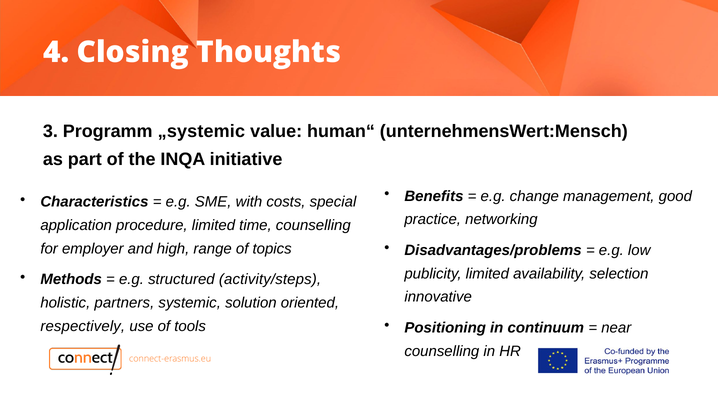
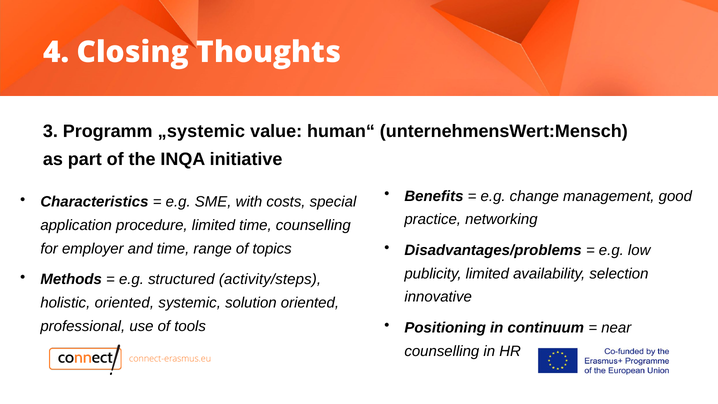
and high: high -> time
holistic partners: partners -> oriented
respectively: respectively -> professional
